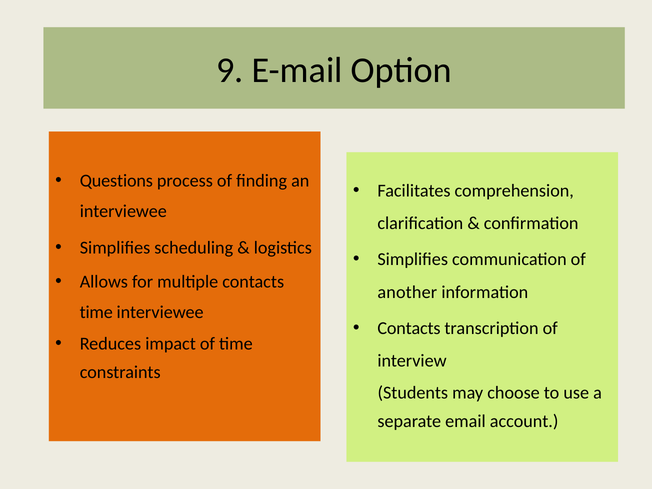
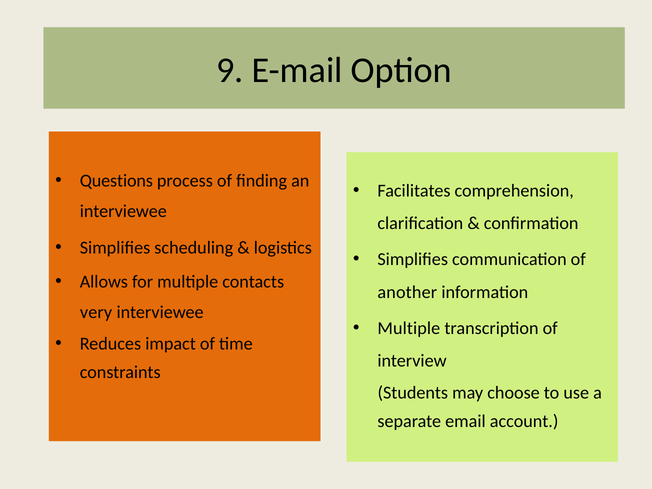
time at (96, 312): time -> very
Contacts at (409, 328): Contacts -> Multiple
